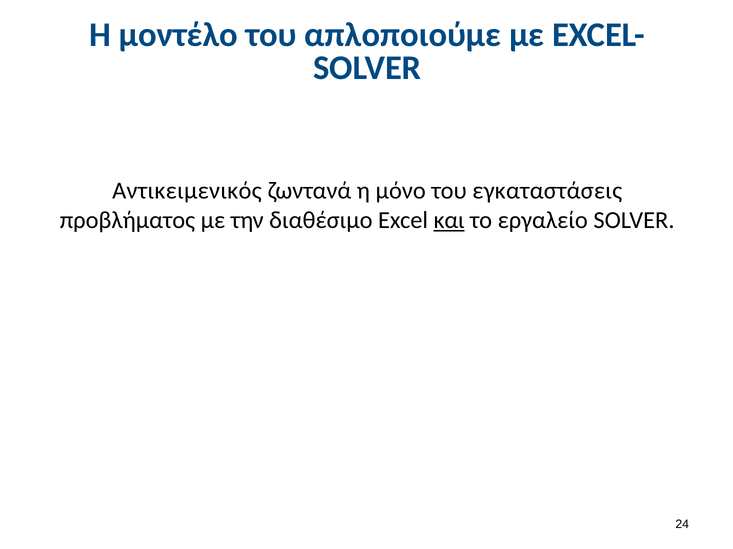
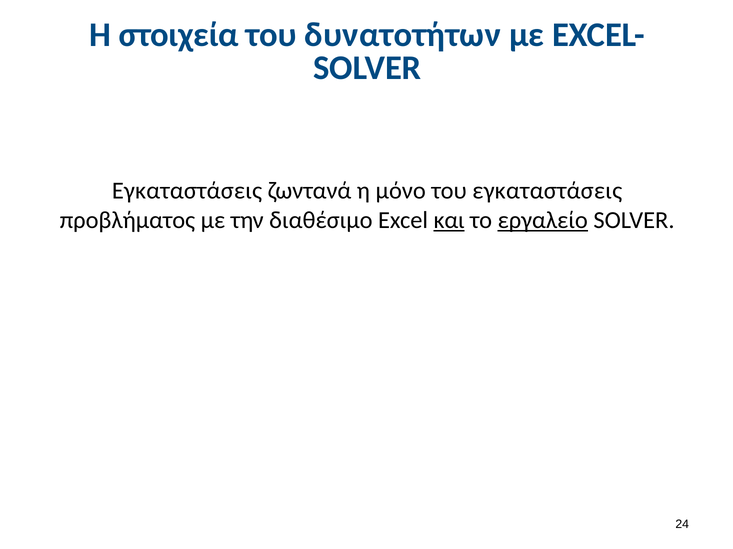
μοντέλο: μοντέλο -> στοιχεία
απλοποιούμε: απλοποιούμε -> δυνατοτήτων
Αντικειμενικός at (187, 191): Αντικειμενικός -> Εγκαταστάσεις
εργαλείο underline: none -> present
